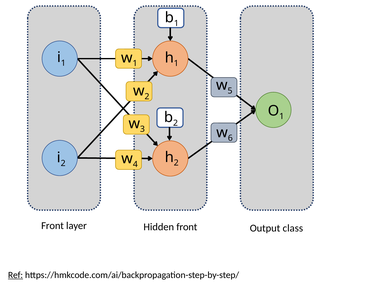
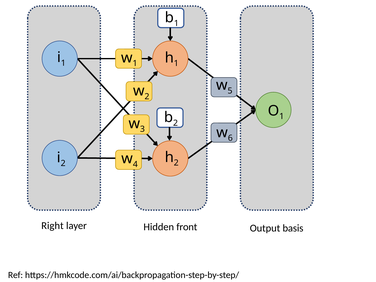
Front at (53, 226): Front -> Right
class: class -> basis
Ref underline: present -> none
